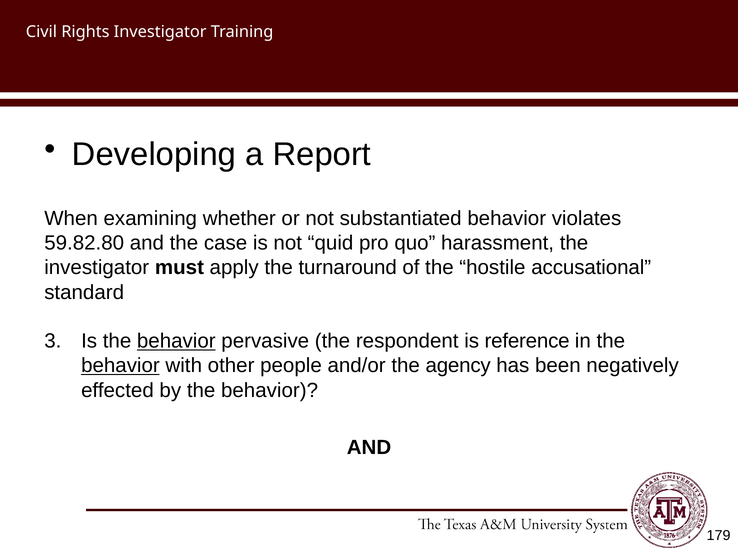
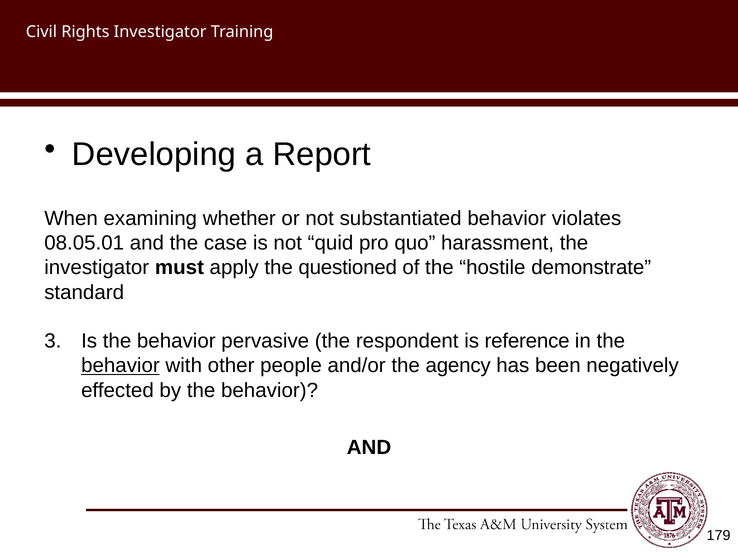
59.82.80: 59.82.80 -> 08.05.01
turnaround: turnaround -> questioned
accusational: accusational -> demonstrate
behavior at (176, 341) underline: present -> none
